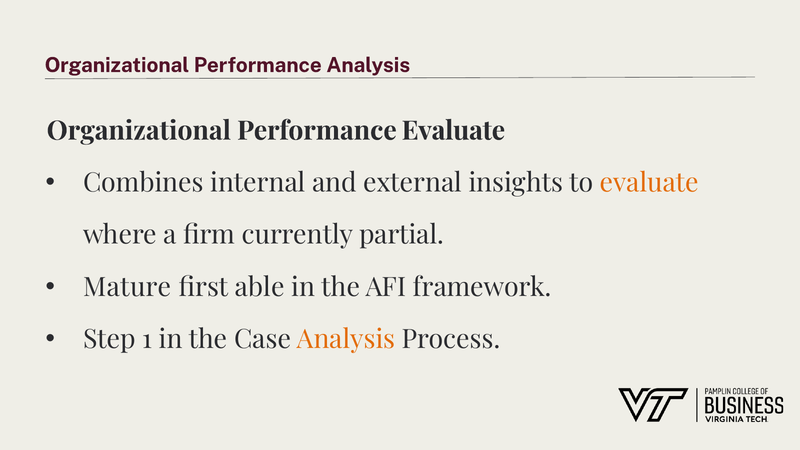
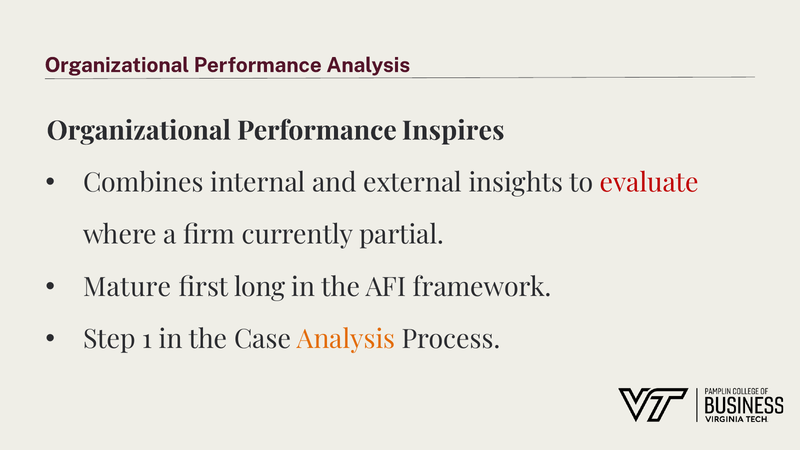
Performance Evaluate: Evaluate -> Inspires
evaluate at (649, 183) colour: orange -> red
able: able -> long
